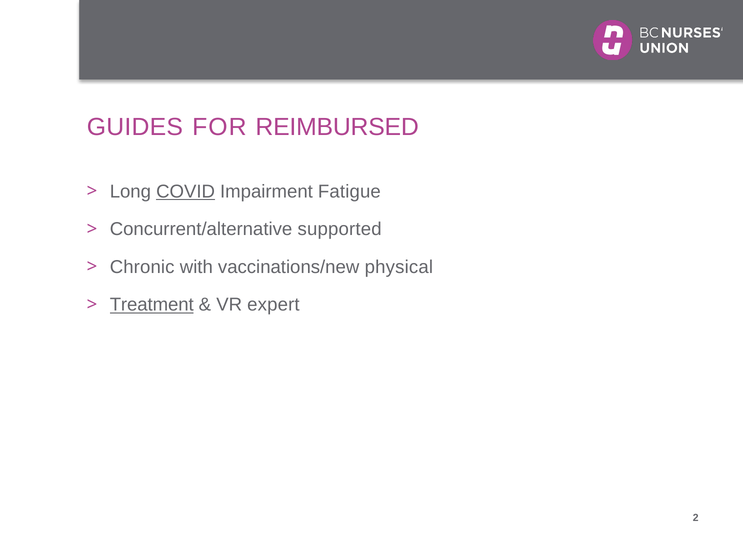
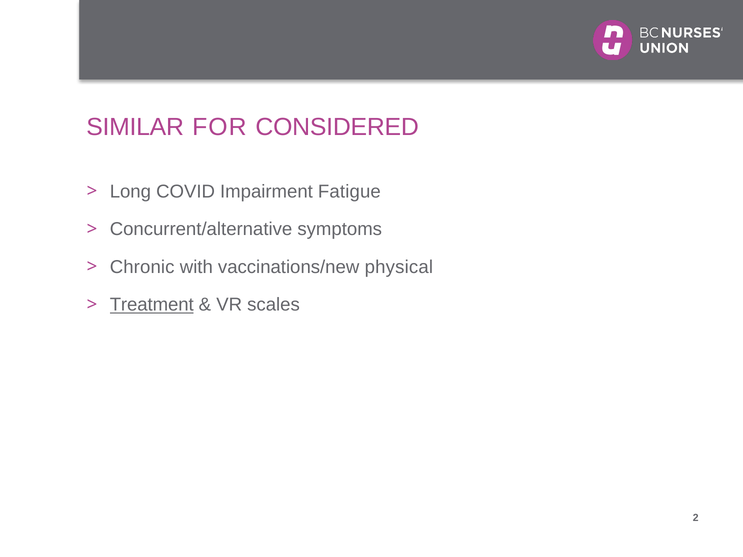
GUIDES: GUIDES -> SIMILAR
REIMBURSED: REIMBURSED -> CONSIDERED
COVID underline: present -> none
supported: supported -> symptoms
expert: expert -> scales
